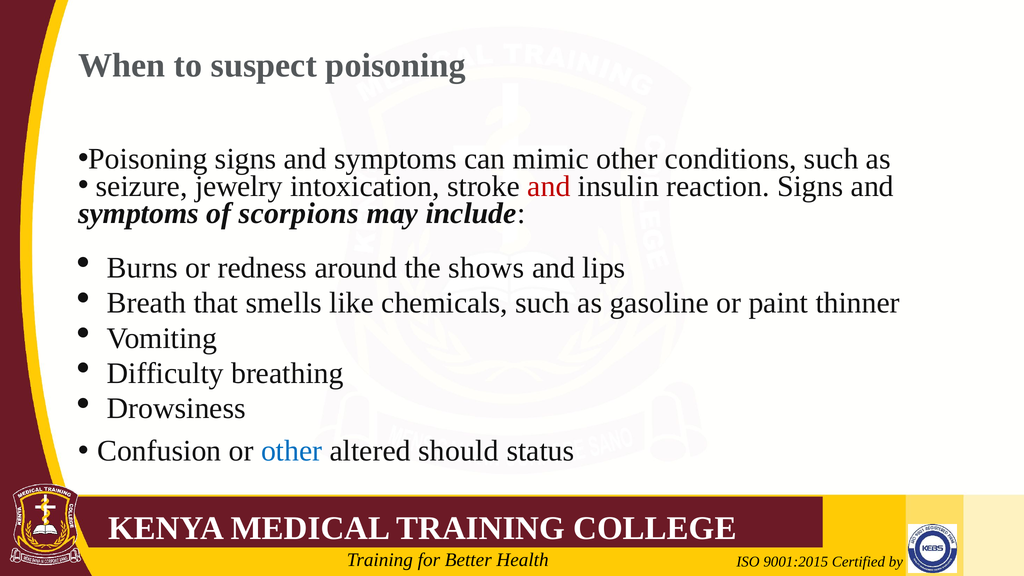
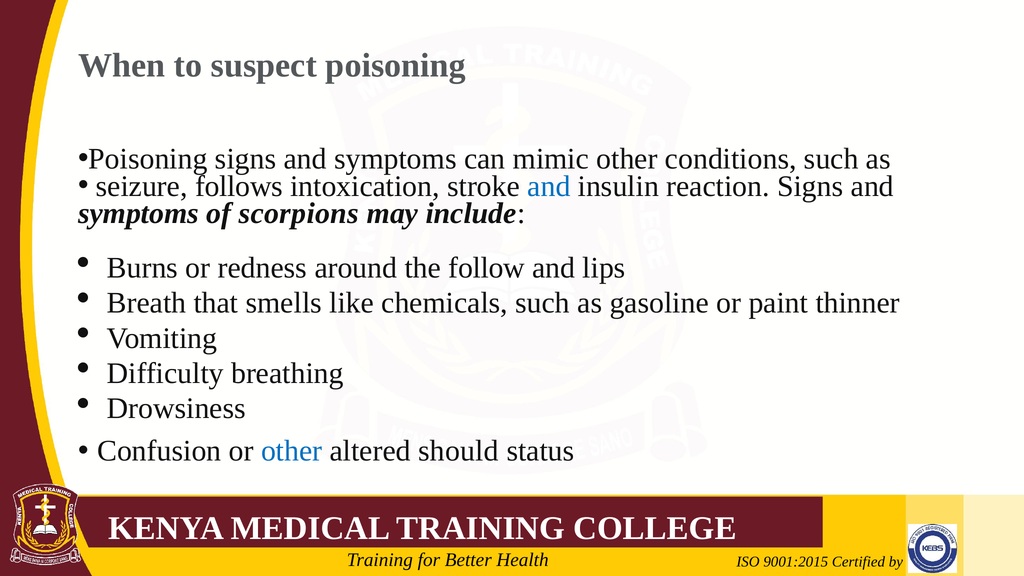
jewelry: jewelry -> follows
and at (549, 186) colour: red -> blue
shows: shows -> follow
